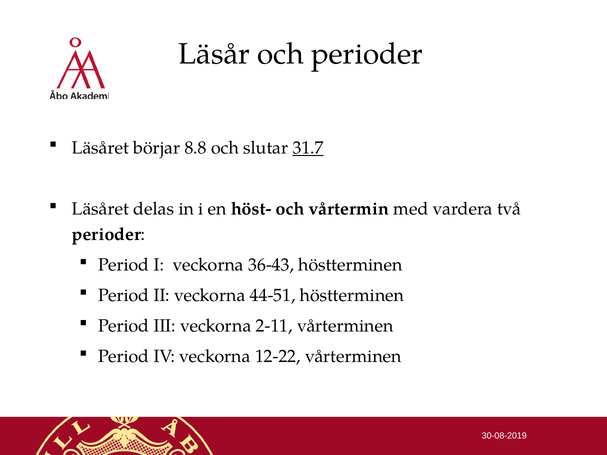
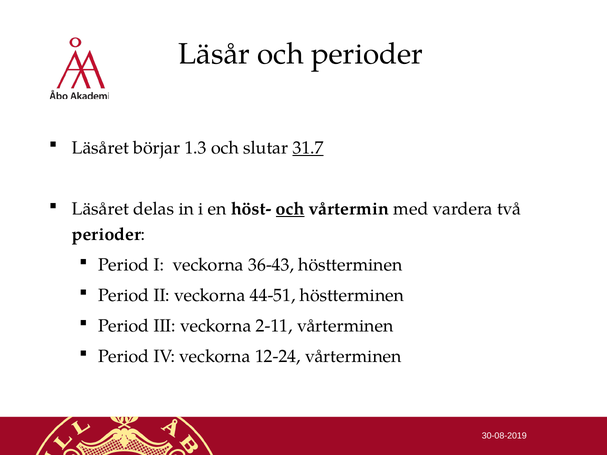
8.8: 8.8 -> 1.3
och at (290, 209) underline: none -> present
12-22: 12-22 -> 12-24
